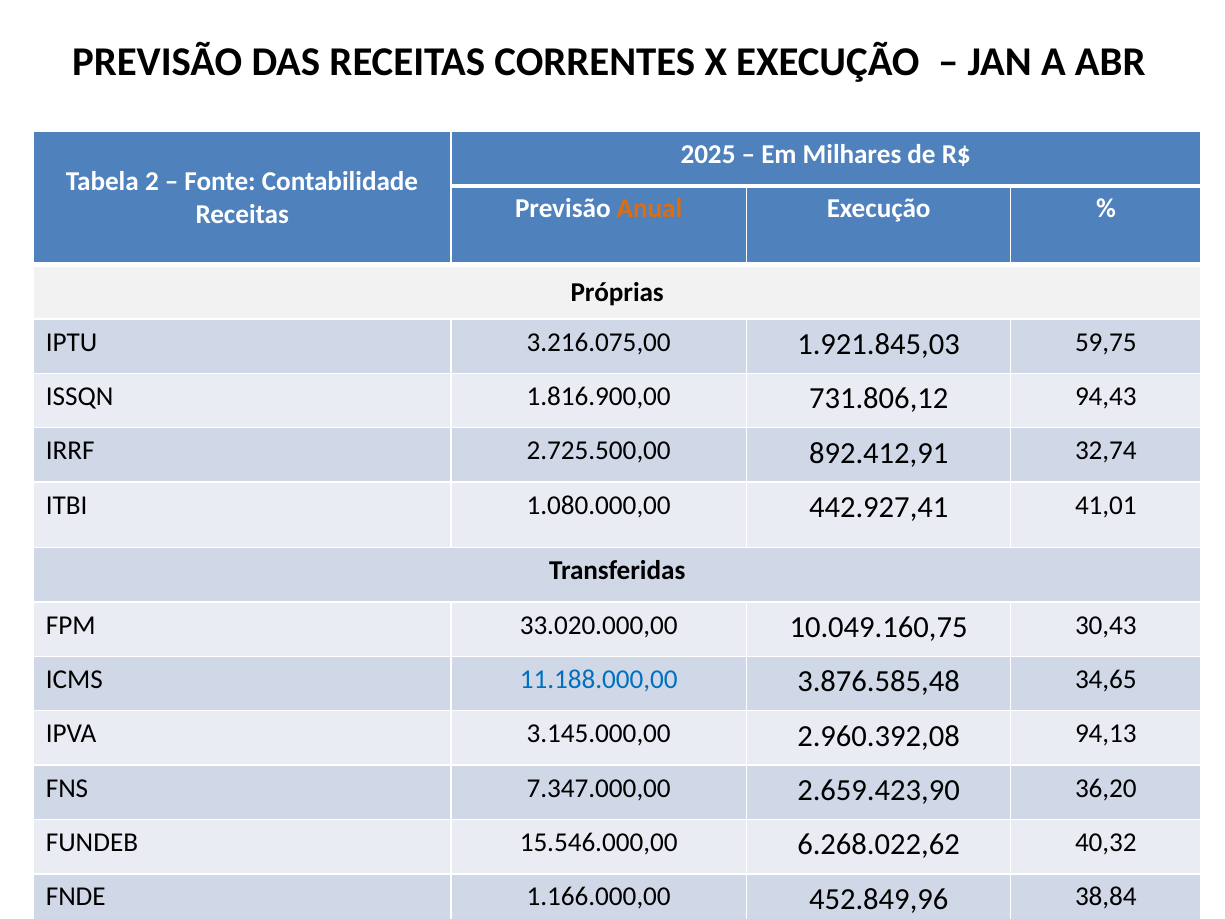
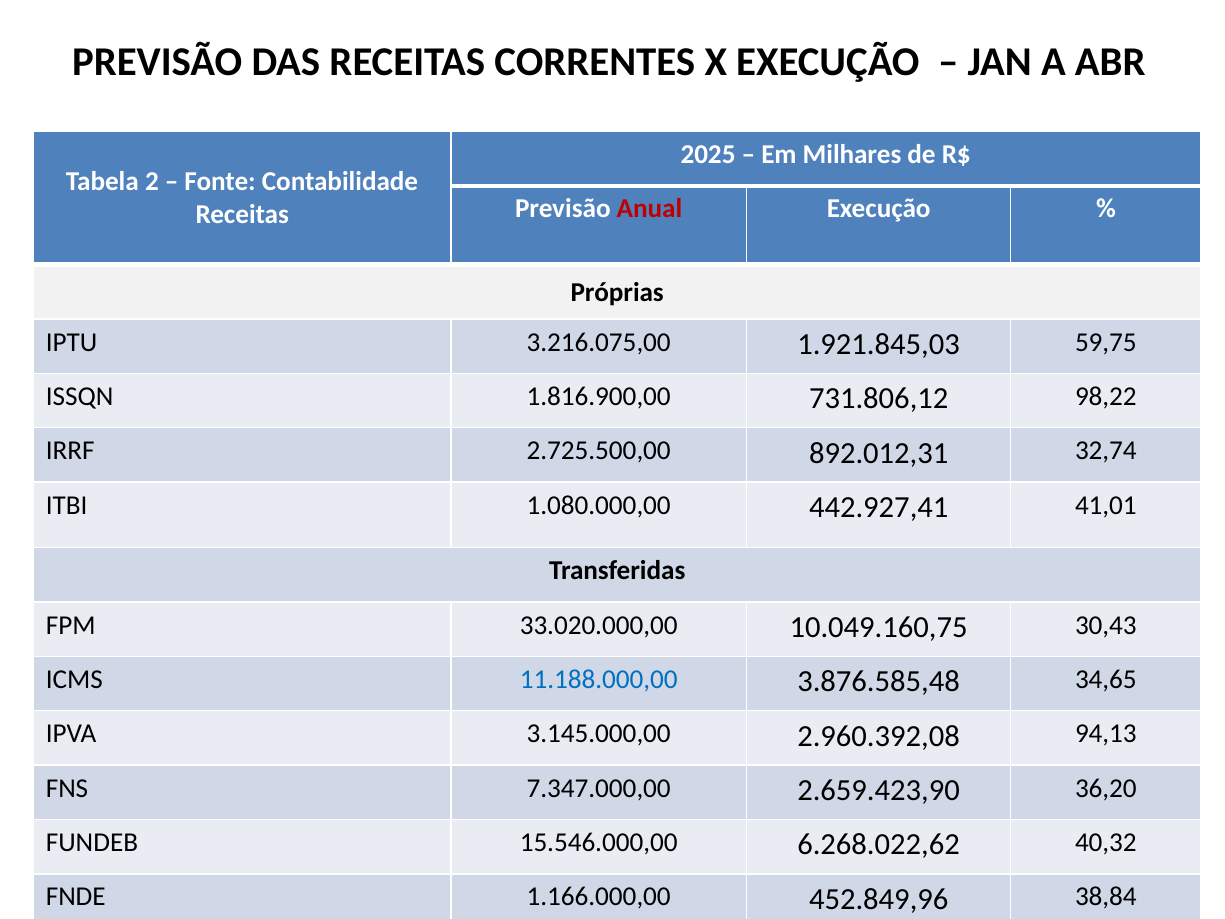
Anual colour: orange -> red
94,43: 94,43 -> 98,22
892.412,91: 892.412,91 -> 892.012,31
